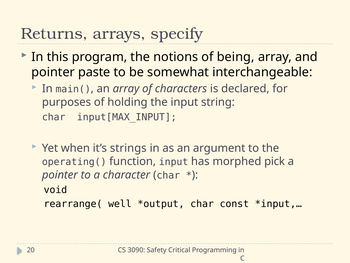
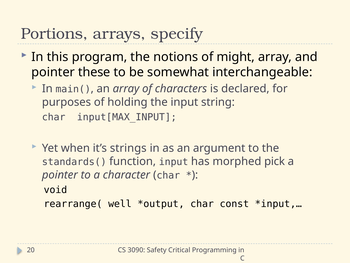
Returns: Returns -> Portions
being: being -> might
paste: paste -> these
operating(: operating( -> standards(
